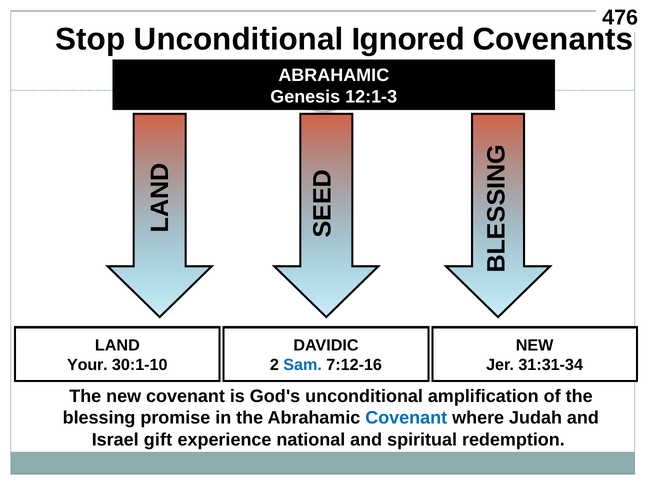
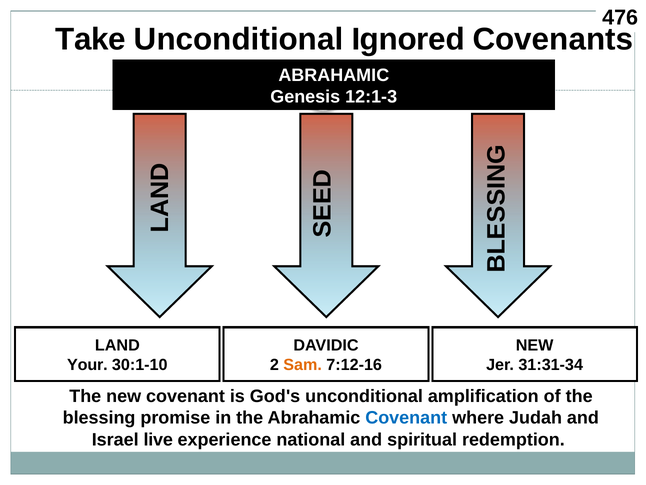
Stop: Stop -> Take
Sam colour: blue -> orange
gift: gift -> live
